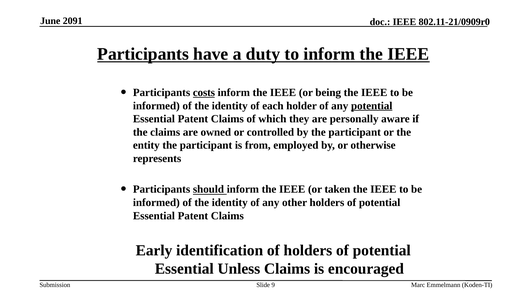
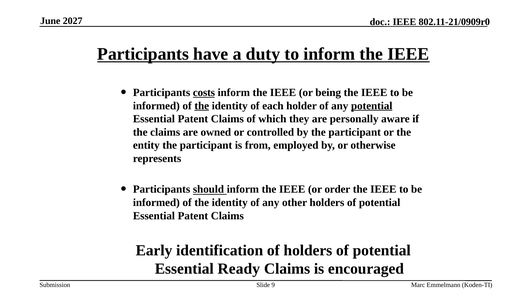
2091: 2091 -> 2027
the at (202, 106) underline: none -> present
taken: taken -> order
Unless: Unless -> Ready
